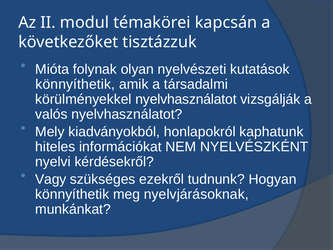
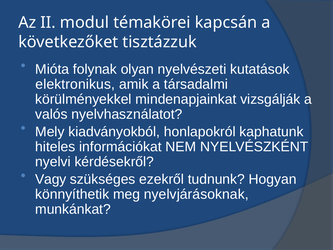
könnyíthetik at (75, 84): könnyíthetik -> elektronikus
körülményekkel nyelvhasználatot: nyelvhasználatot -> mindenapjainkat
